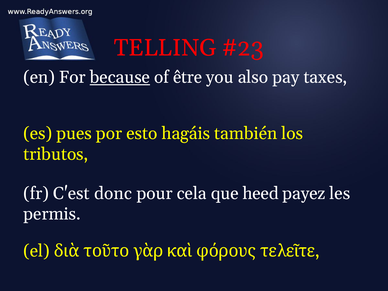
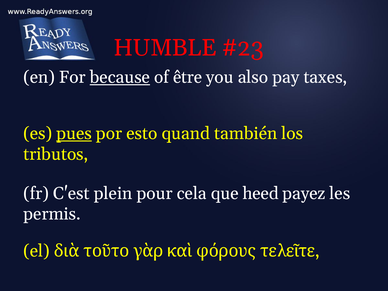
TELLING: TELLING -> HUMBLE
pues underline: none -> present
hagáis: hagáis -> quand
donc: donc -> plein
